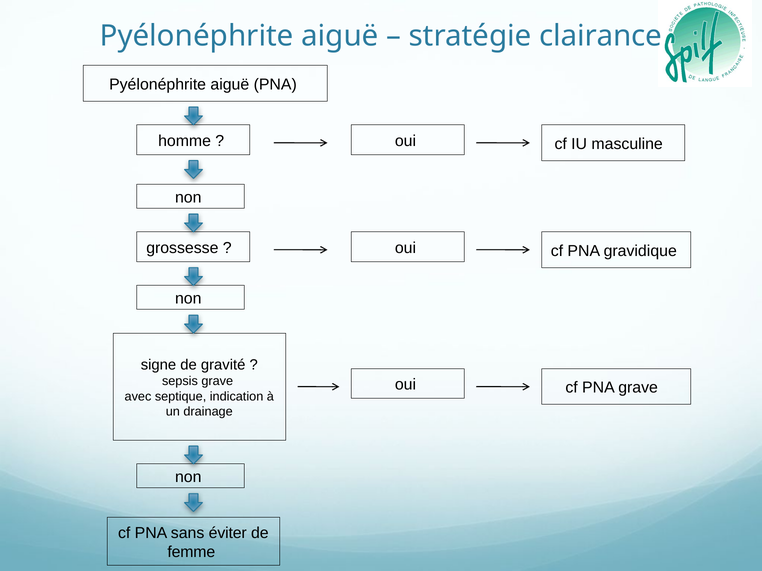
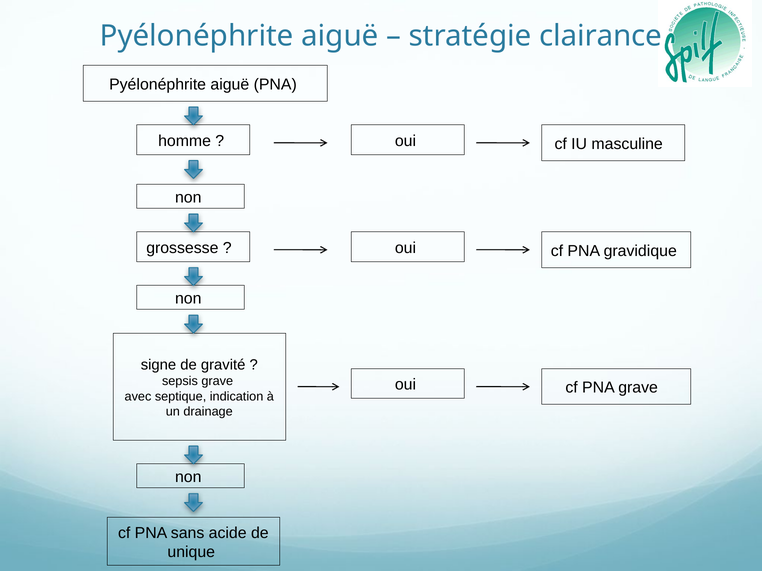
éviter: éviter -> acide
femme: femme -> unique
